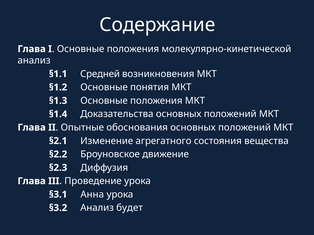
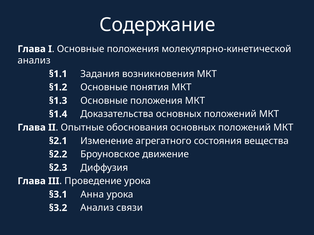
Средней: Средней -> Задания
будет: будет -> связи
